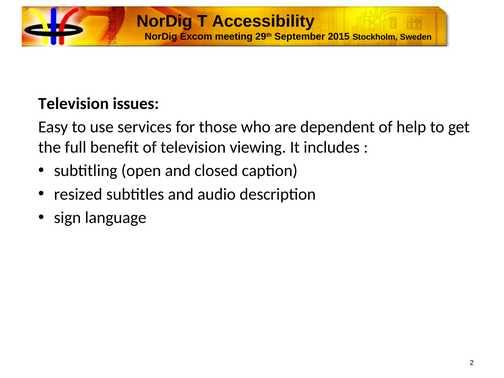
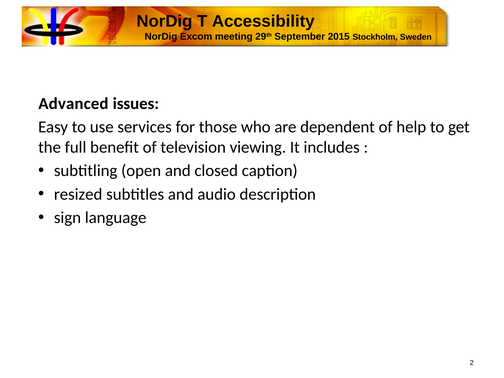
Television at (74, 104): Television -> Advanced
